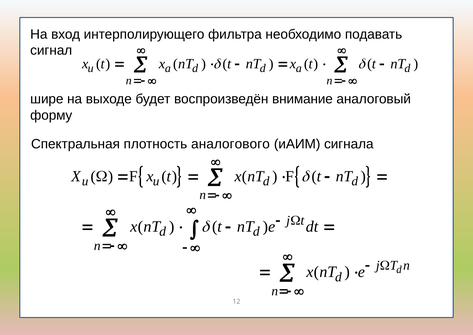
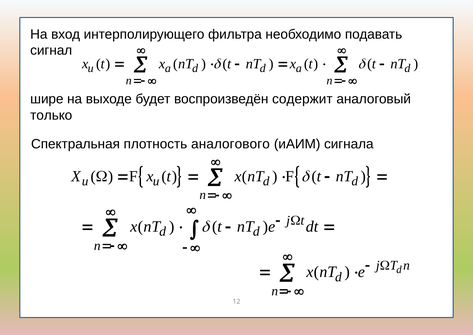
внимание: внимание -> содержит
форму: форму -> только
